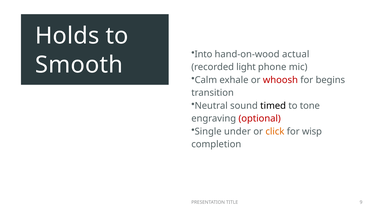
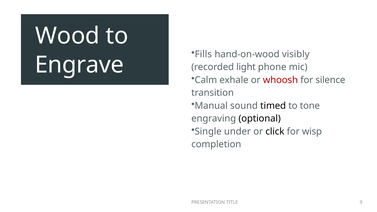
Holds: Holds -> Wood
Into: Into -> Fills
actual: actual -> visibly
Smooth: Smooth -> Engrave
begins: begins -> silence
Neutral: Neutral -> Manual
optional colour: red -> black
click colour: orange -> black
